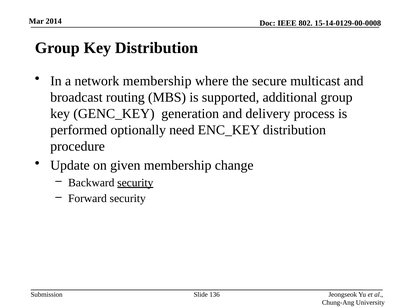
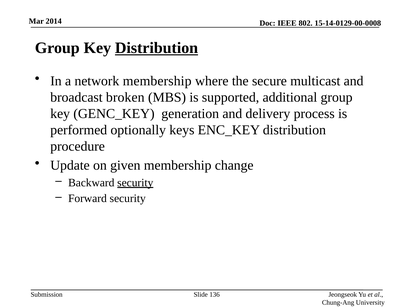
Distribution at (157, 48) underline: none -> present
routing: routing -> broken
need: need -> keys
